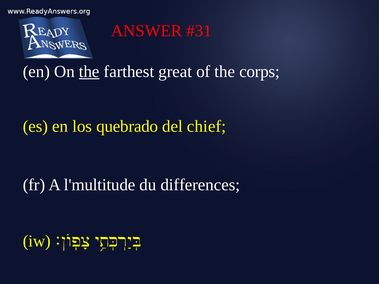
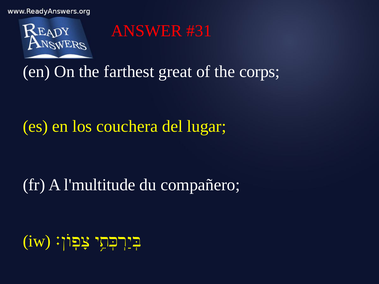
the at (89, 72) underline: present -> none
quebrado: quebrado -> couchera
chief: chief -> lugar
differences: differences -> compañero
